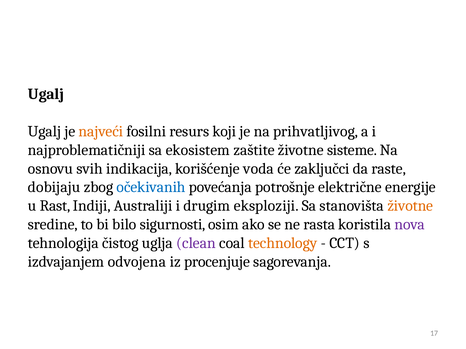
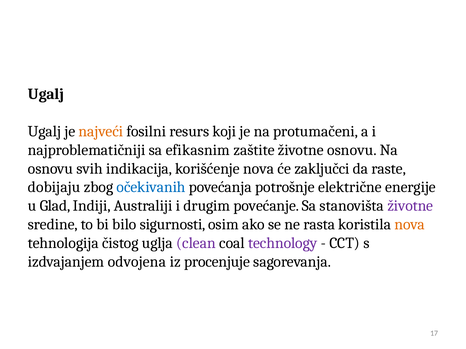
prihvatljivog: prihvatljivog -> protumačeni
ekosistem: ekosistem -> efikasnim
životne sisteme: sisteme -> osnovu
korišćenje voda: voda -> nova
Rast: Rast -> Glad
eksploziji: eksploziji -> povećanje
životne at (410, 206) colour: orange -> purple
nova at (410, 225) colour: purple -> orange
technology colour: orange -> purple
